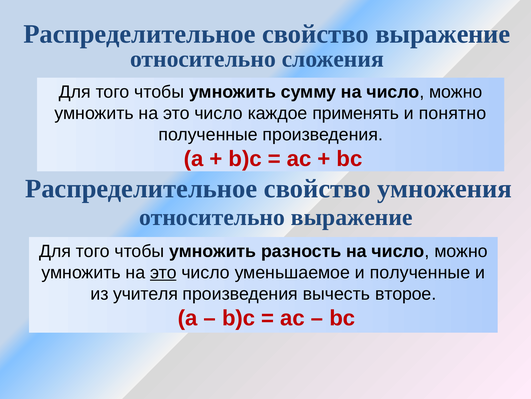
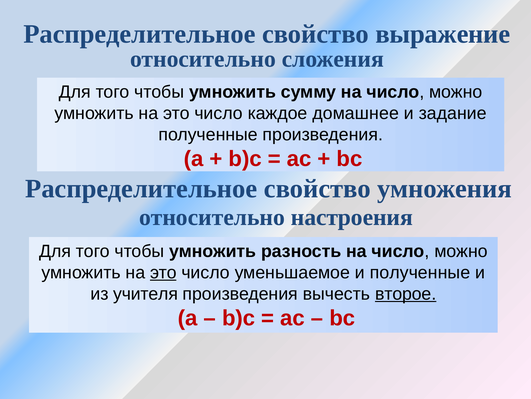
применять: применять -> домашнее
понятно: понятно -> задание
относительно выражение: выражение -> настроения
второе underline: none -> present
